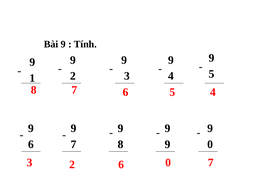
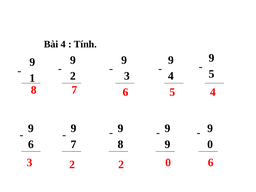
Bài 9: 9 -> 4
2 6: 6 -> 2
0 7: 7 -> 6
